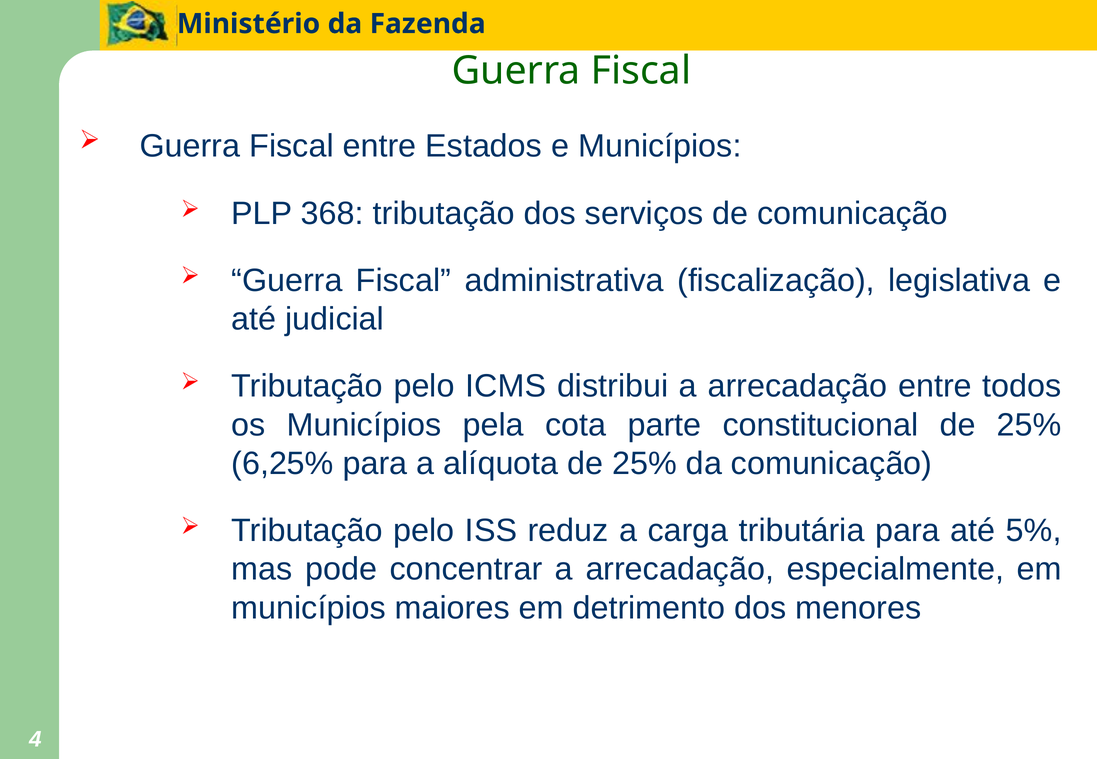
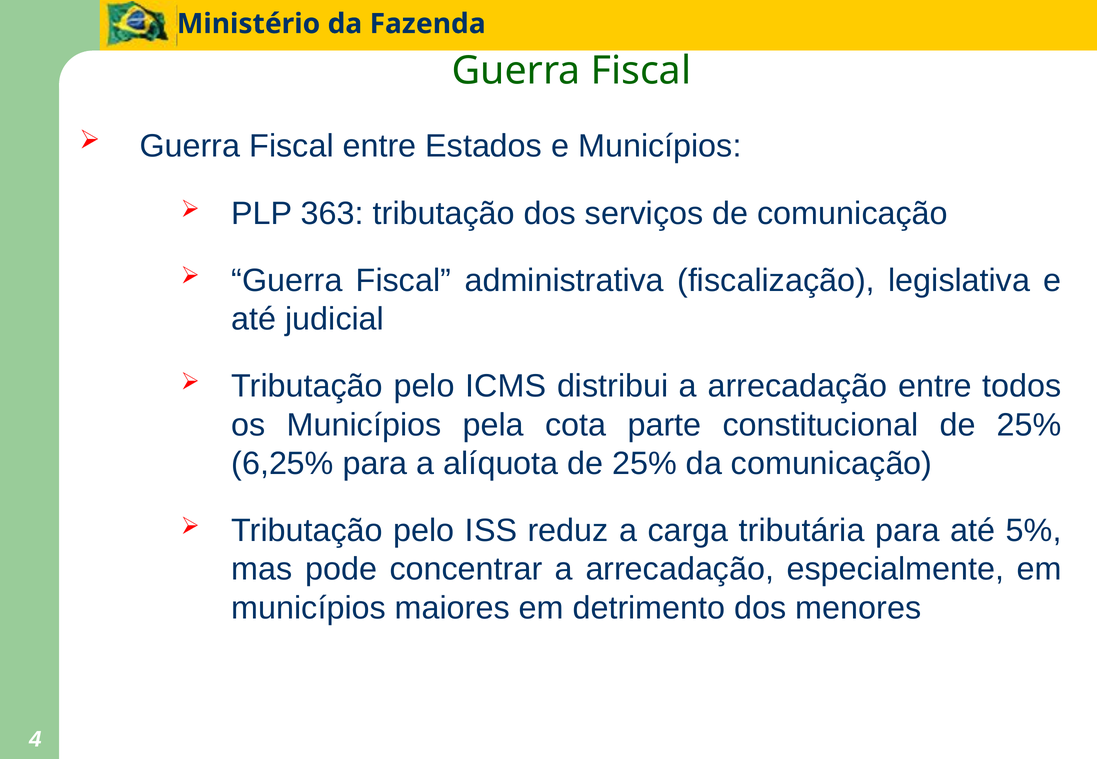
368: 368 -> 363
